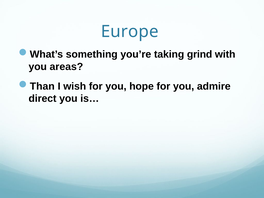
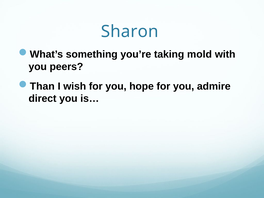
Europe: Europe -> Sharon
grind: grind -> mold
areas: areas -> peers
